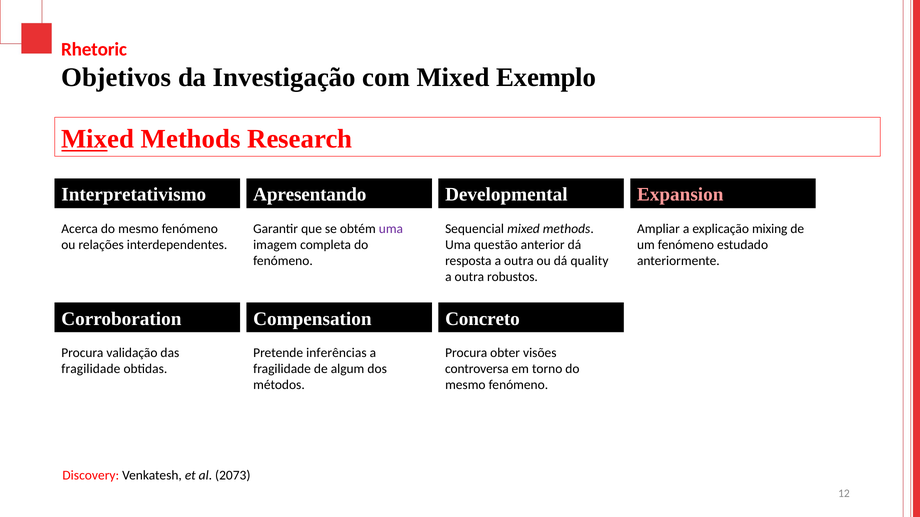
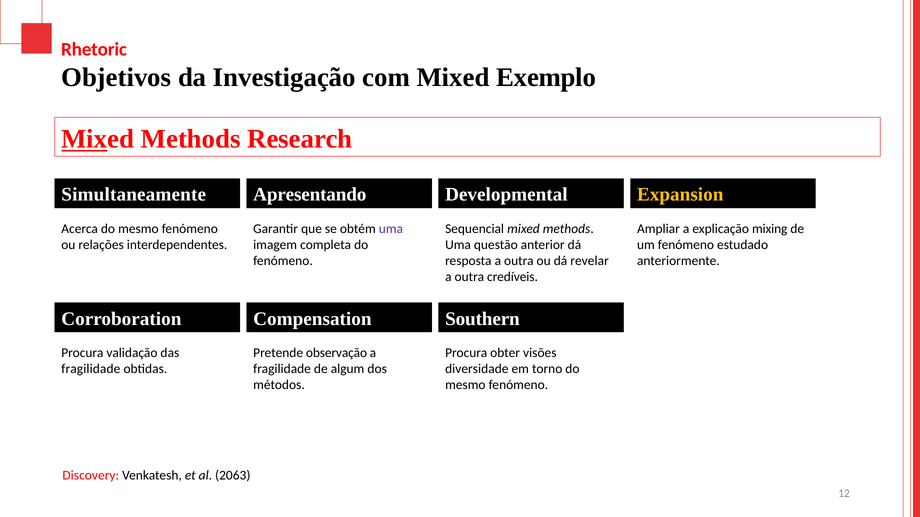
Interpretativismo: Interpretativismo -> Simultaneamente
Expansion colour: pink -> yellow
quality: quality -> revelar
robustos: robustos -> credíveis
Concreto: Concreto -> Southern
inferências: inferências -> observação
controversa: controversa -> diversidade
2073: 2073 -> 2063
